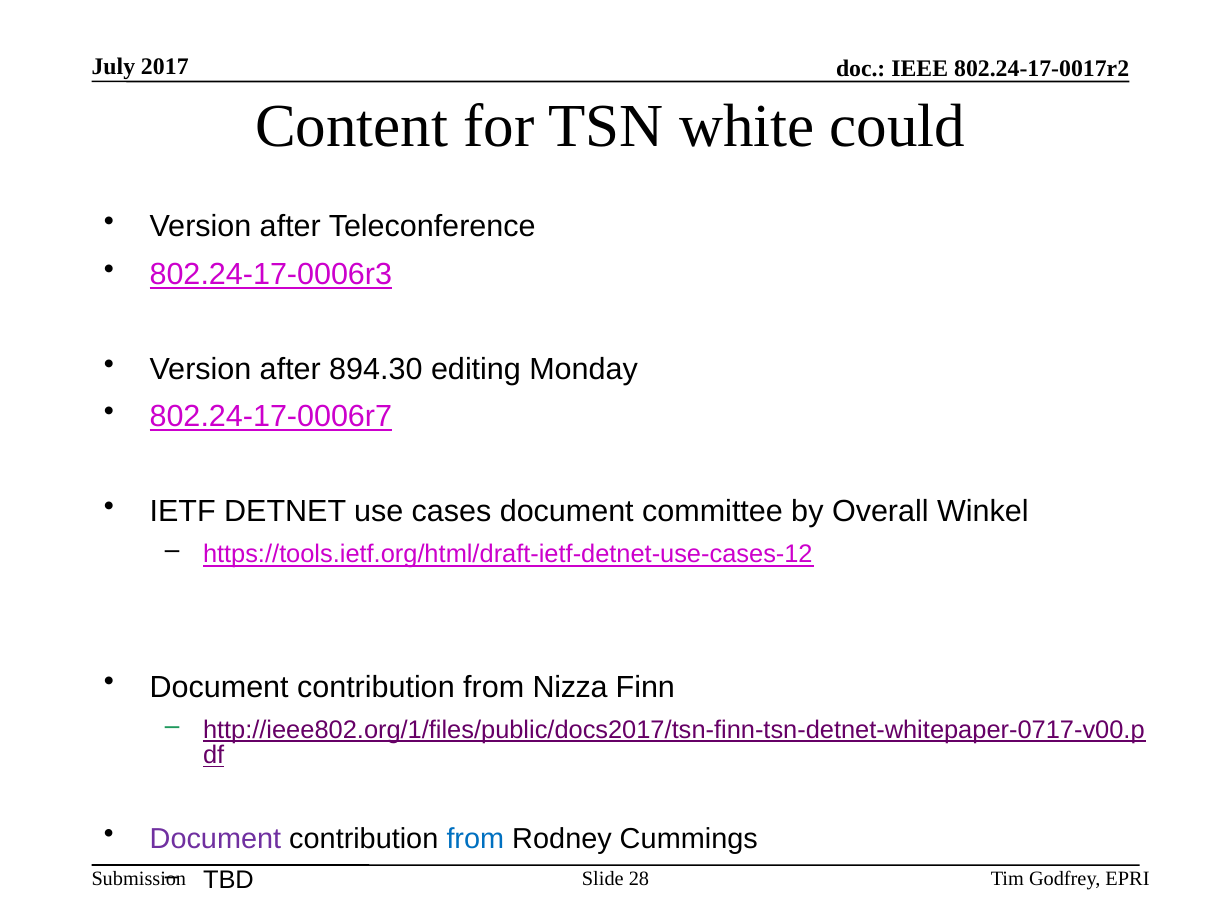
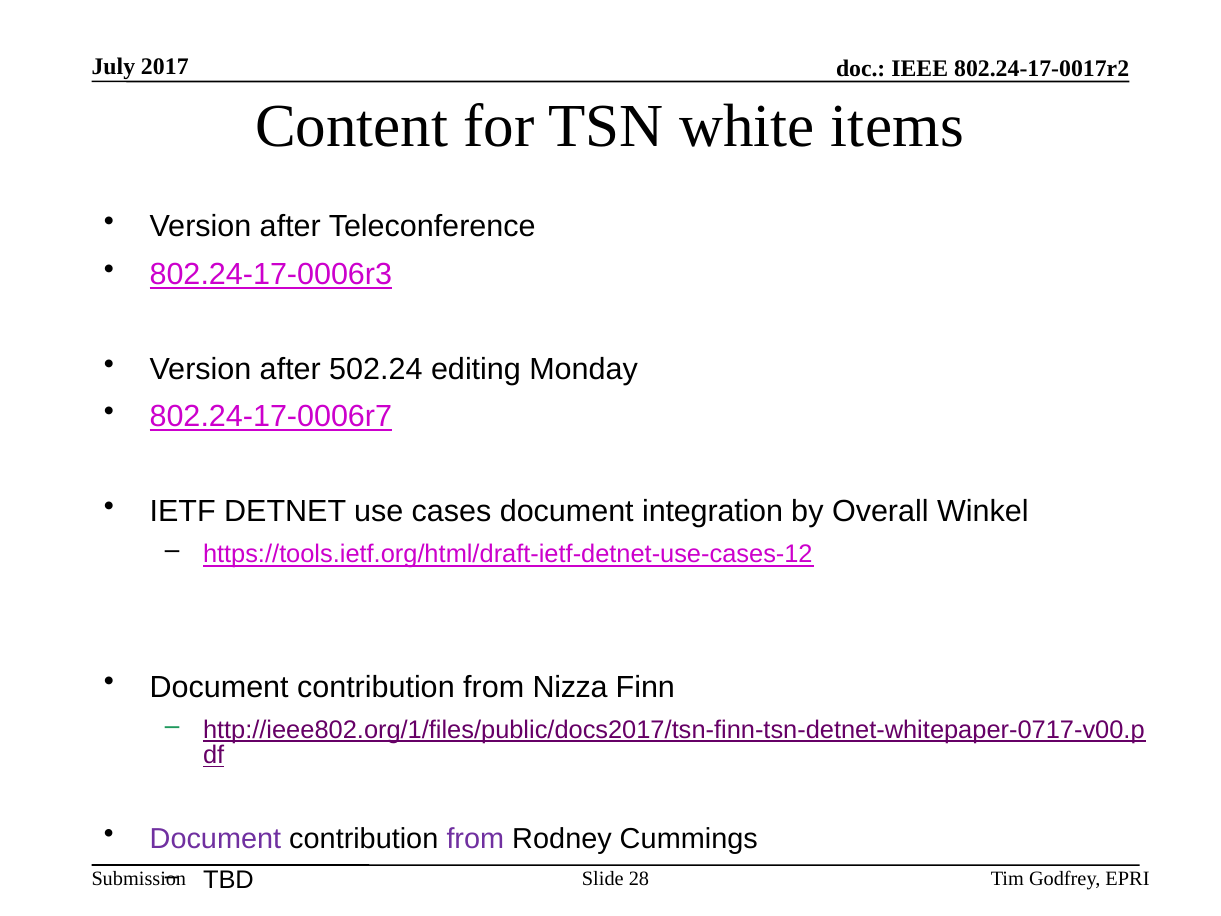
could: could -> items
894.30: 894.30 -> 502.24
committee: committee -> integration
from at (475, 838) colour: blue -> purple
